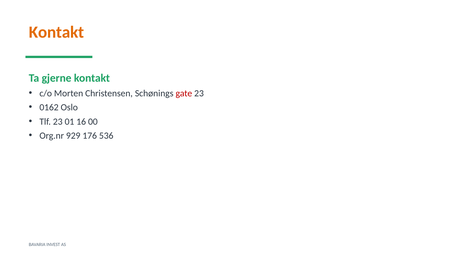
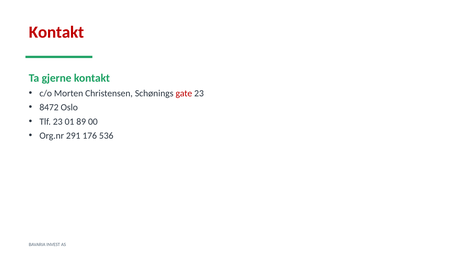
Kontakt at (56, 32) colour: orange -> red
0162: 0162 -> 8472
16: 16 -> 89
929: 929 -> 291
